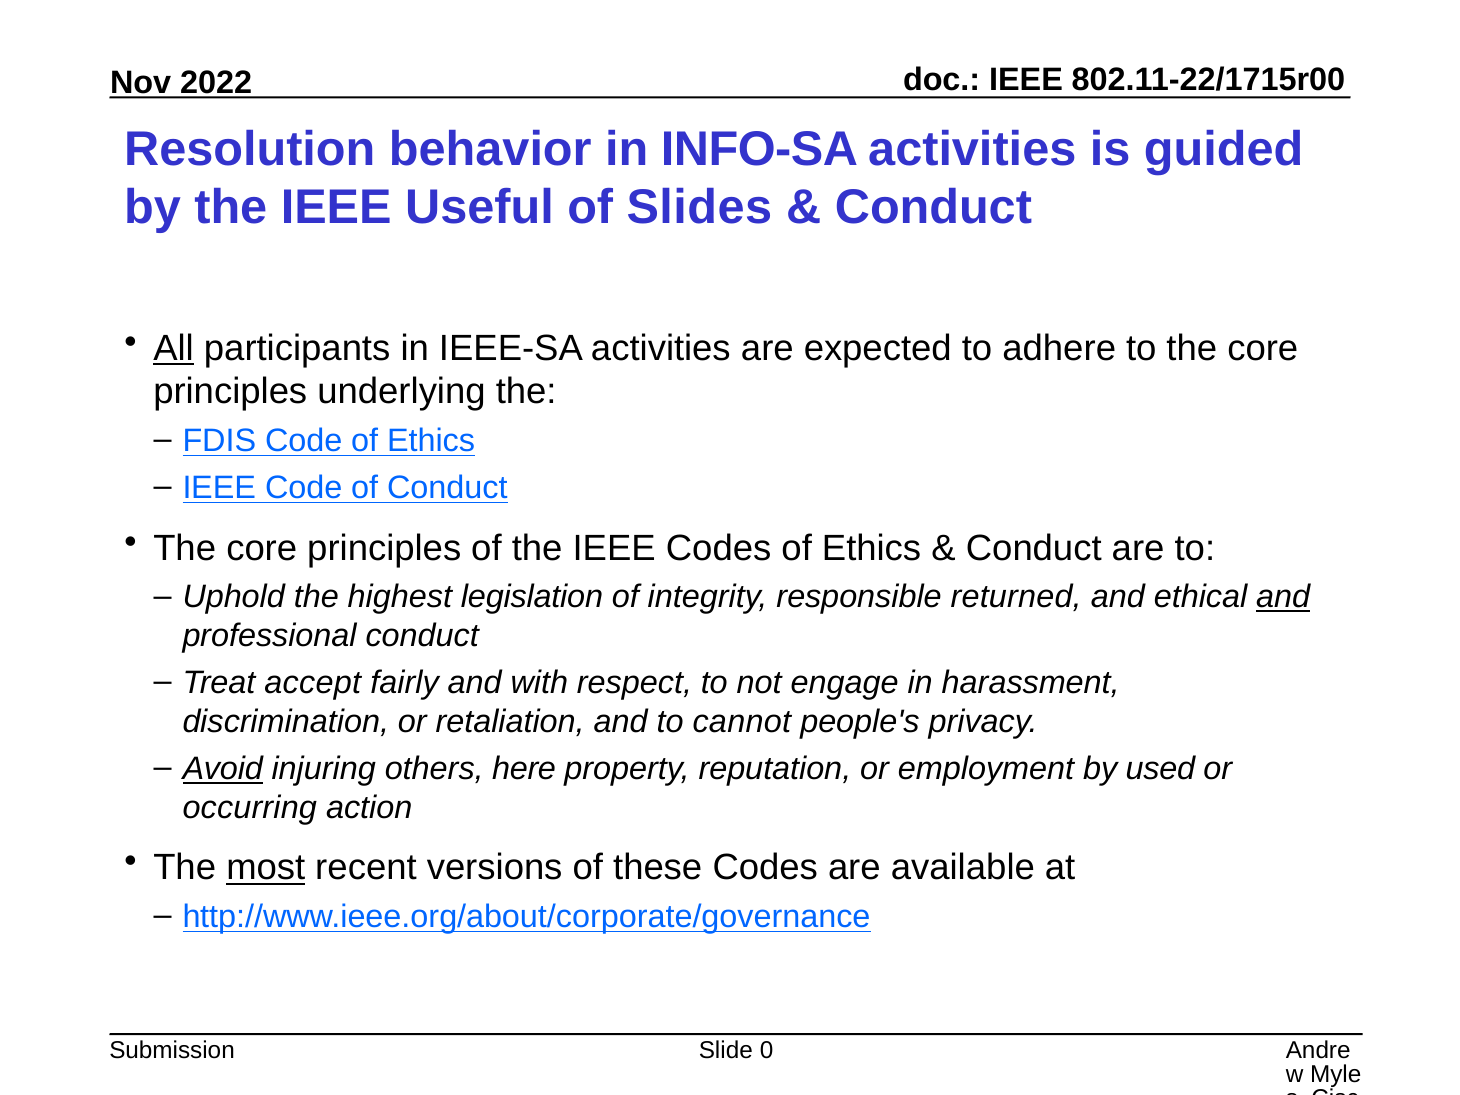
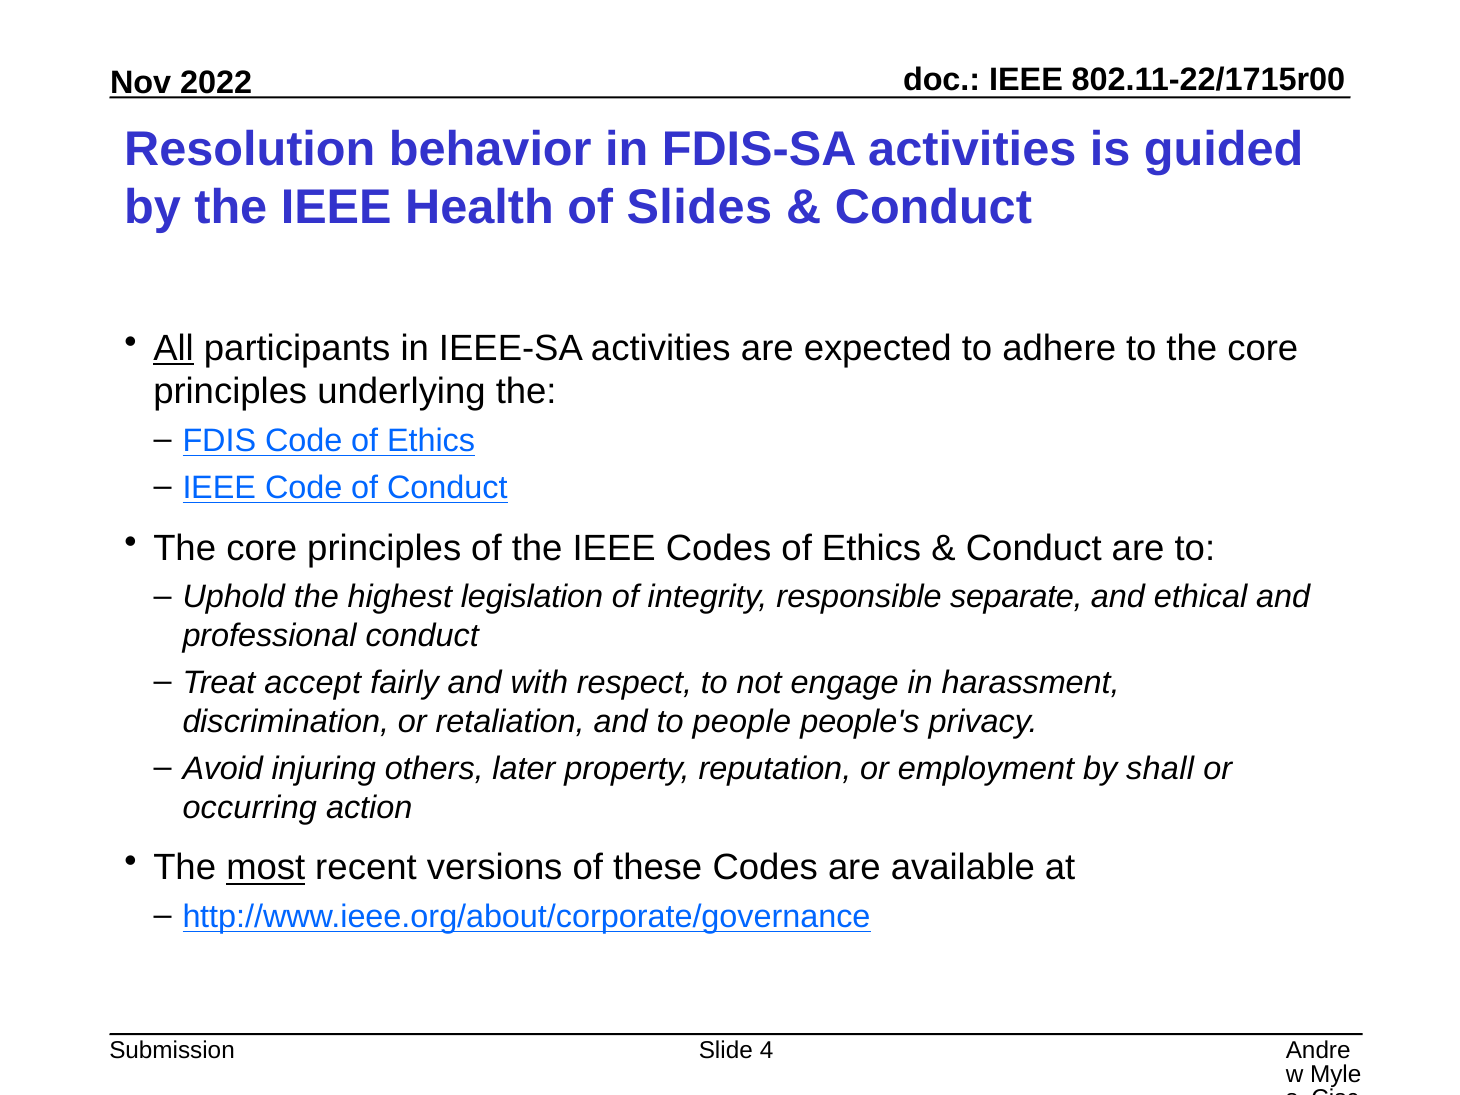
INFO-SA: INFO-SA -> FDIS-SA
Useful: Useful -> Health
returned: returned -> separate
and at (1283, 597) underline: present -> none
cannot: cannot -> people
Avoid underline: present -> none
here: here -> later
used: used -> shall
0: 0 -> 4
